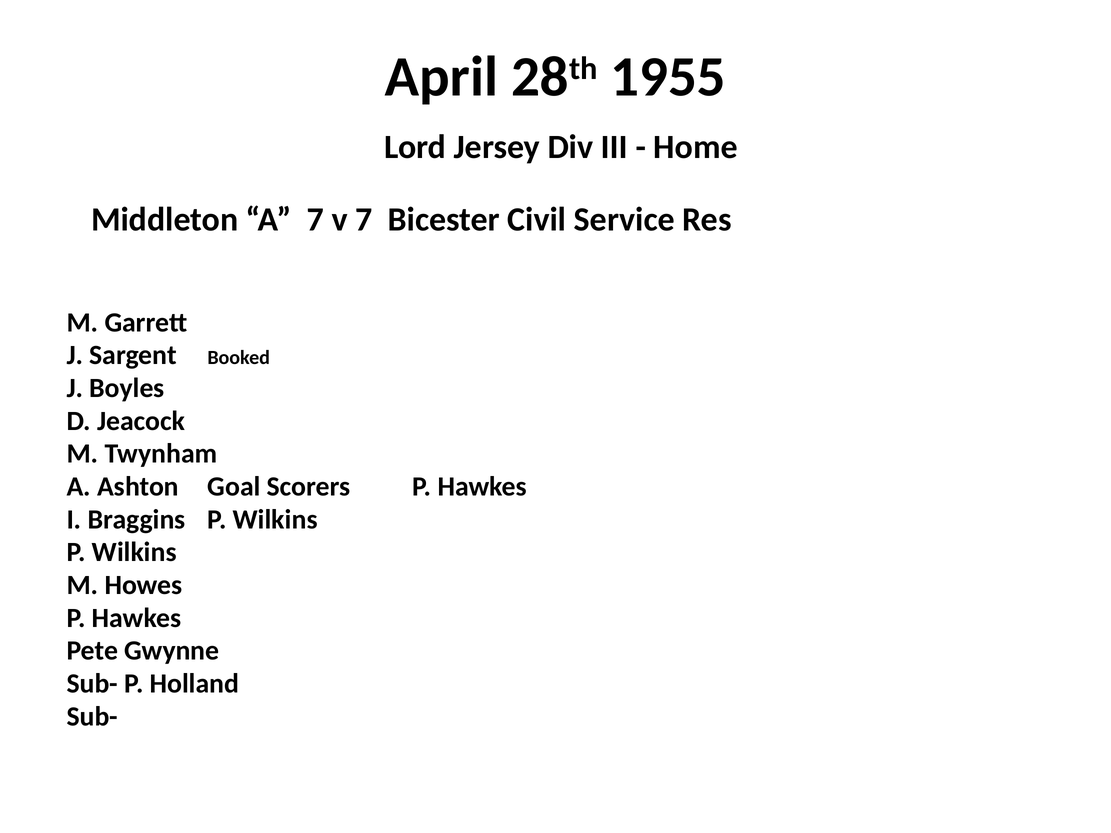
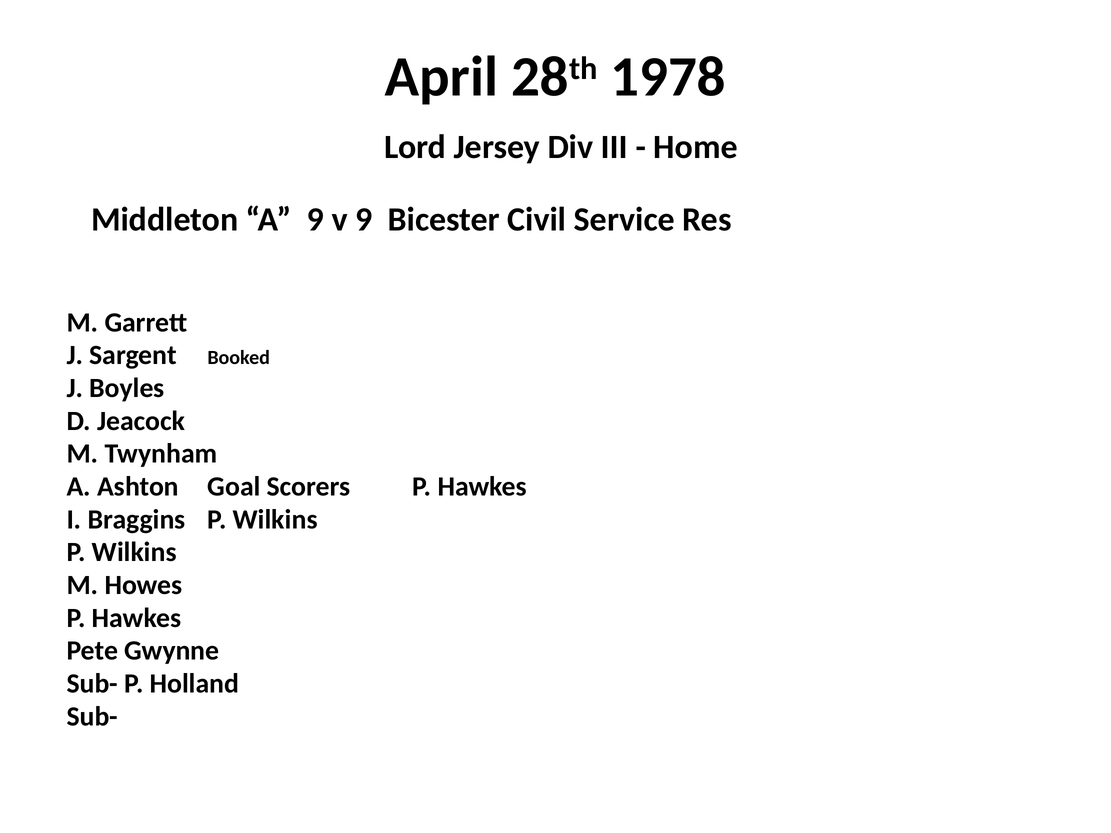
1955: 1955 -> 1978
A 7: 7 -> 9
v 7: 7 -> 9
